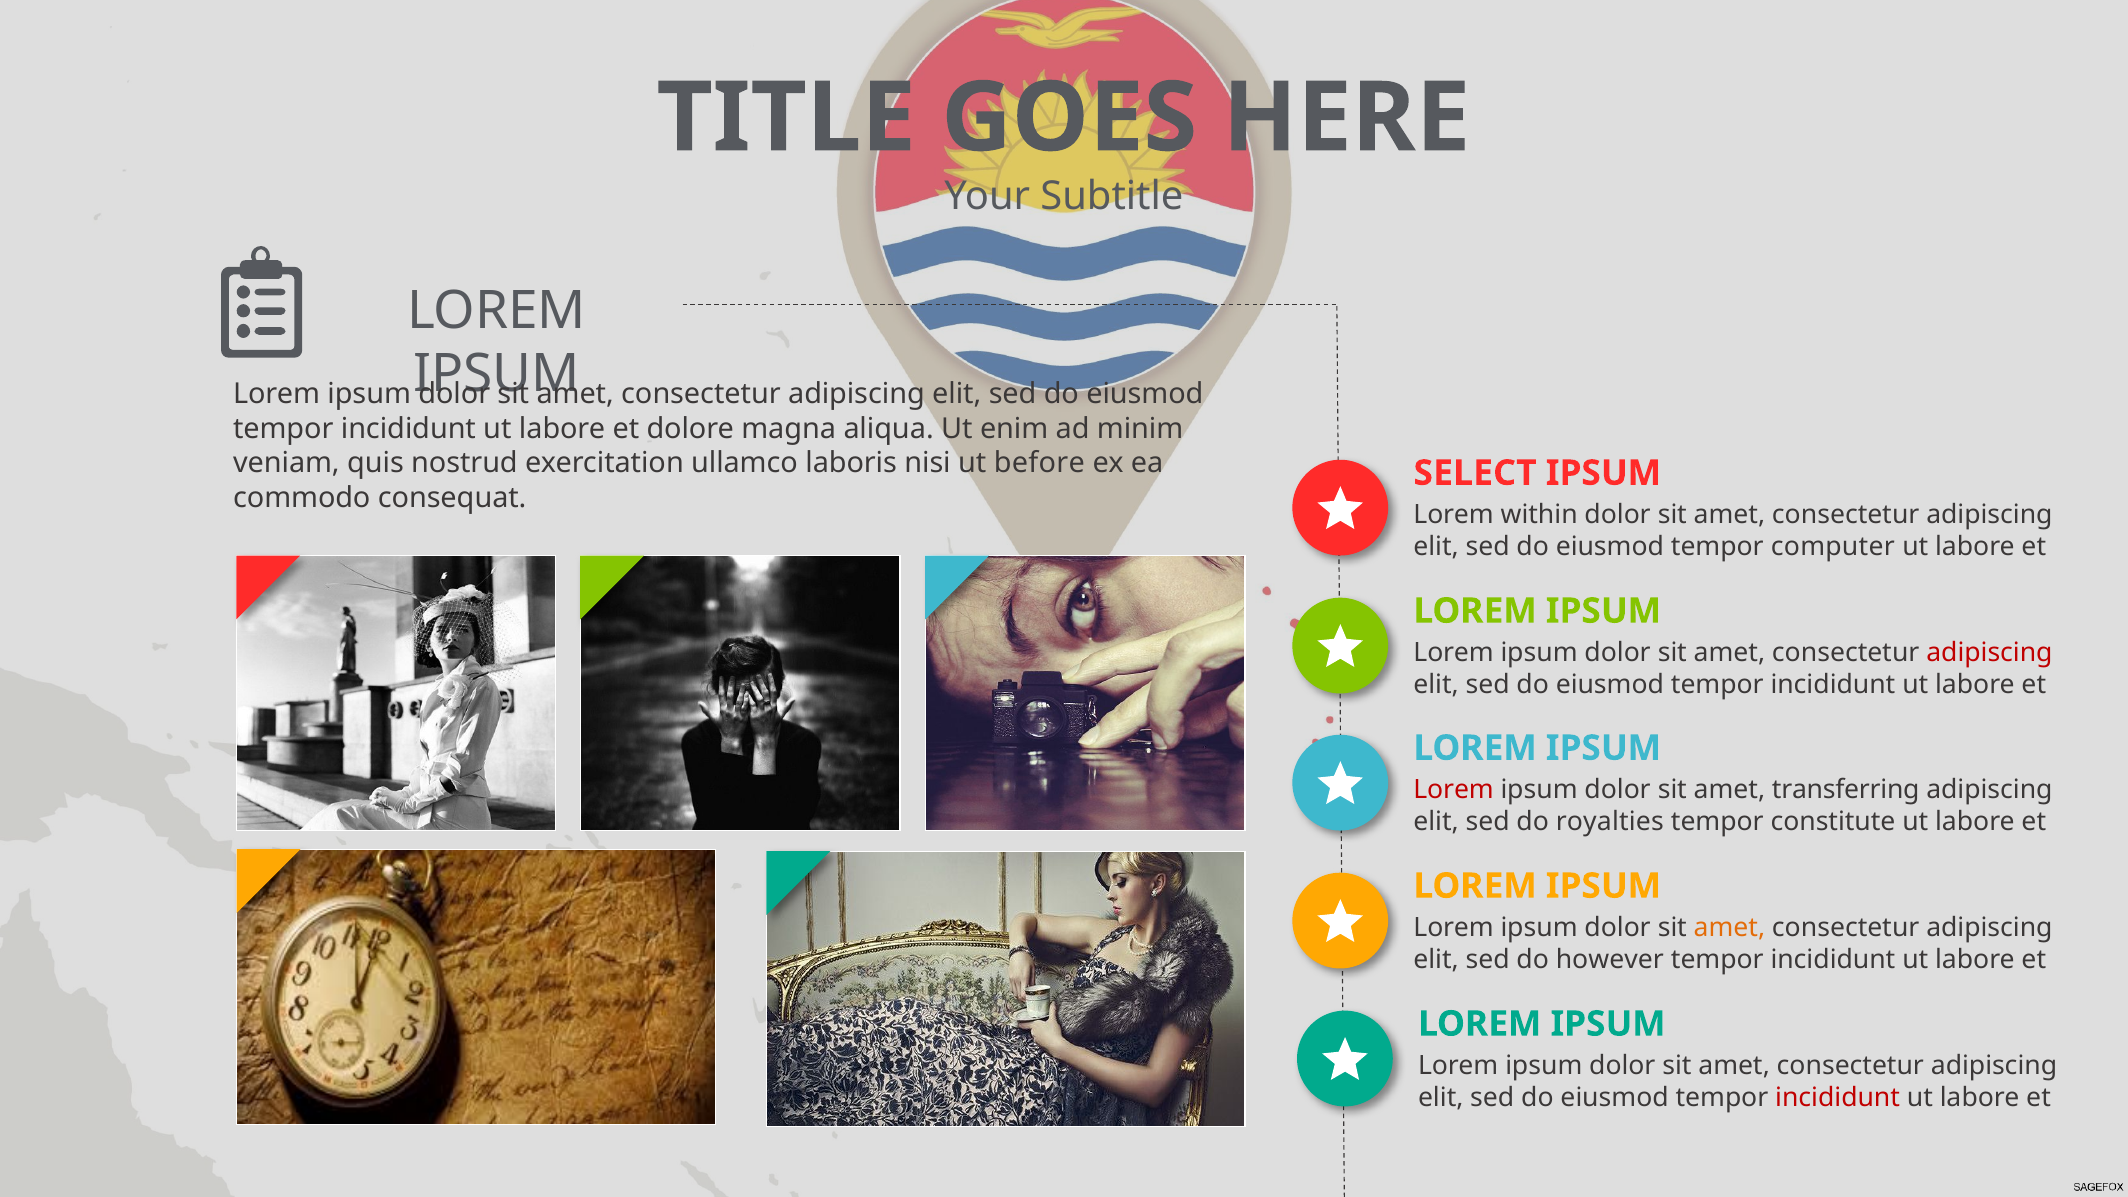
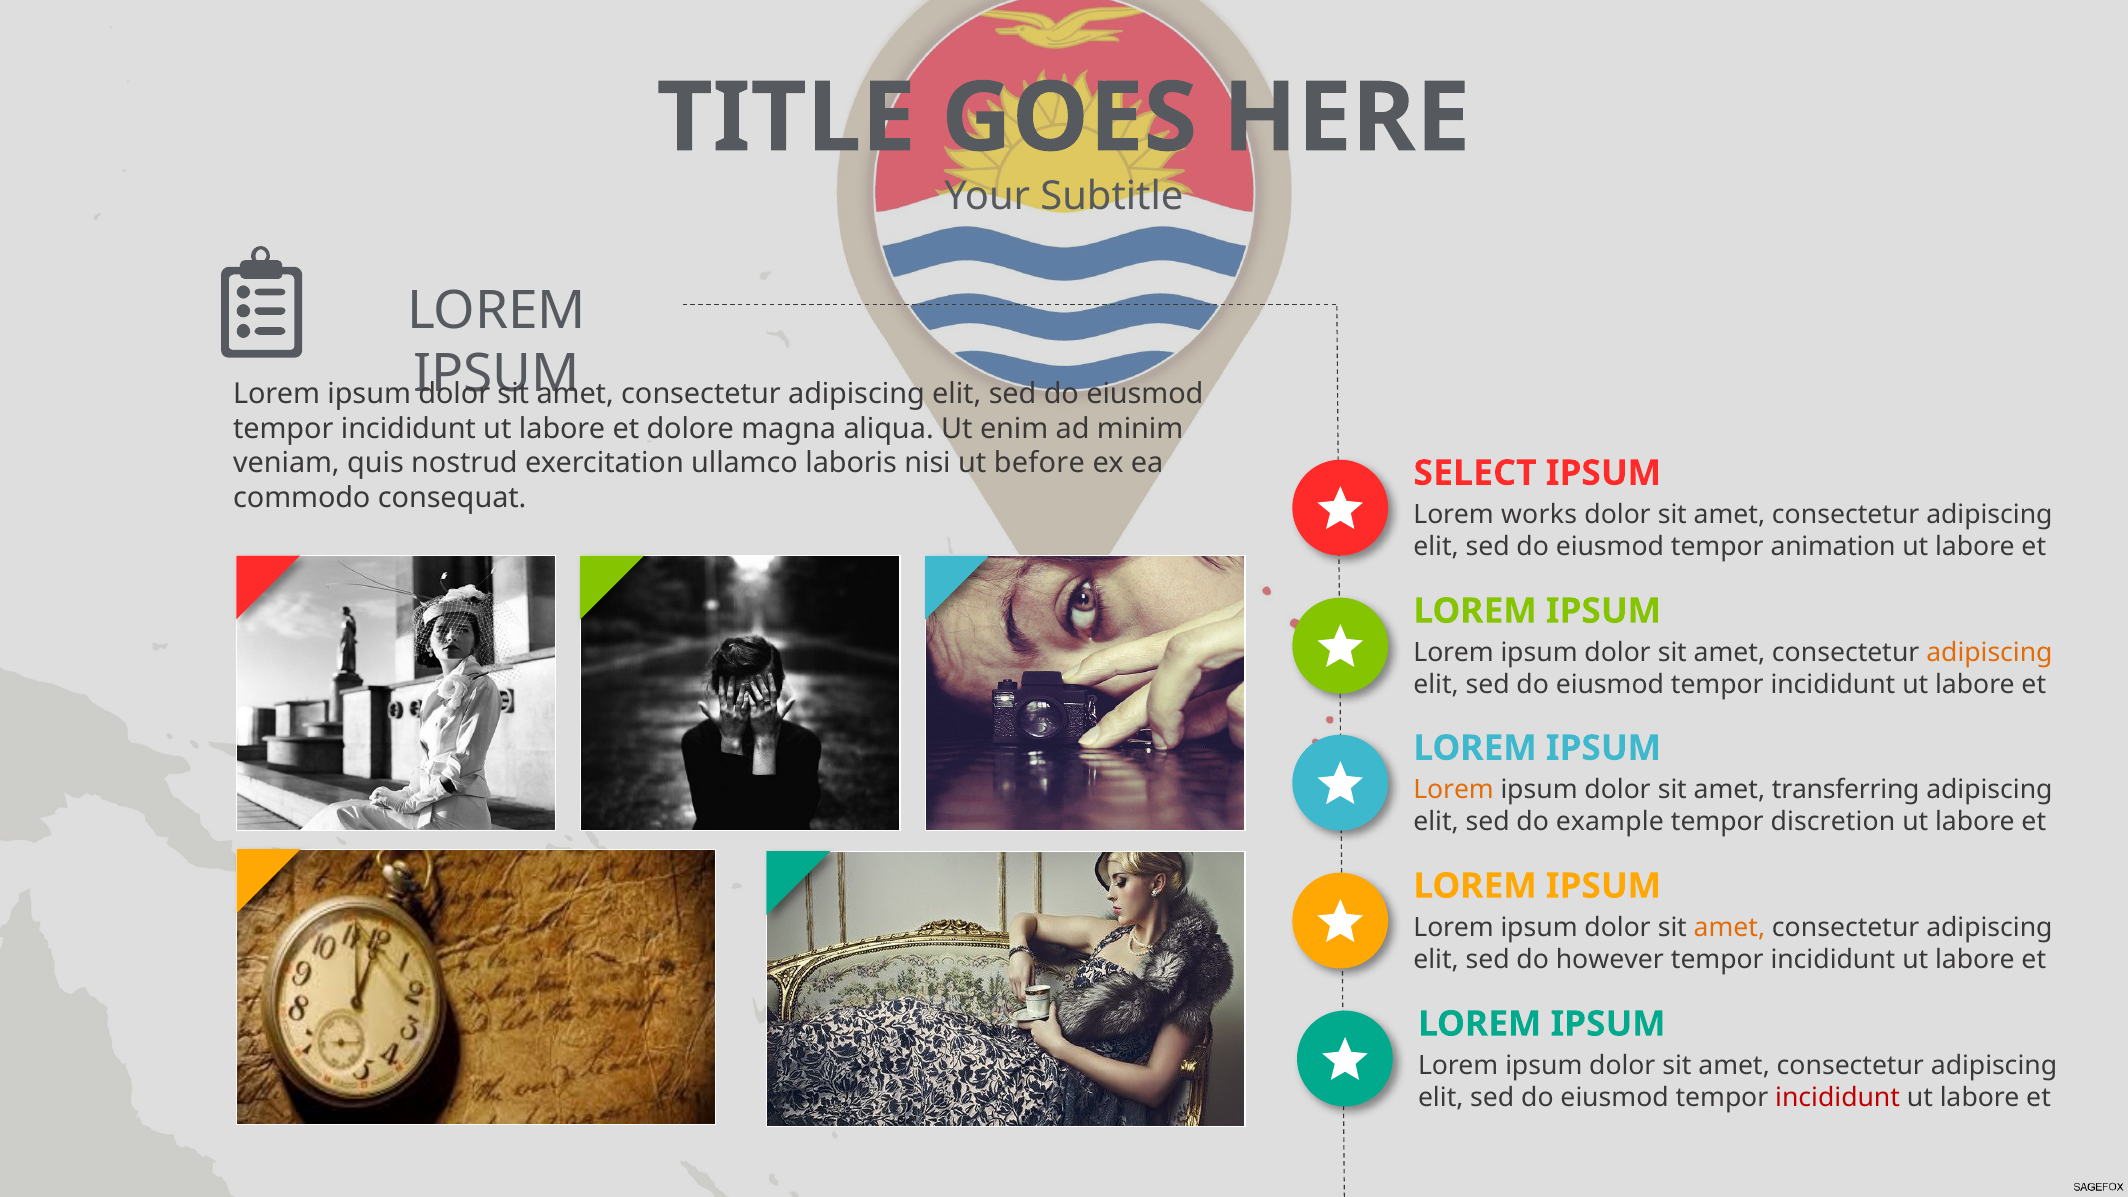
within: within -> works
computer: computer -> animation
adipiscing at (1989, 653) colour: red -> orange
Lorem at (1454, 790) colour: red -> orange
royalties: royalties -> example
constitute: constitute -> discretion
